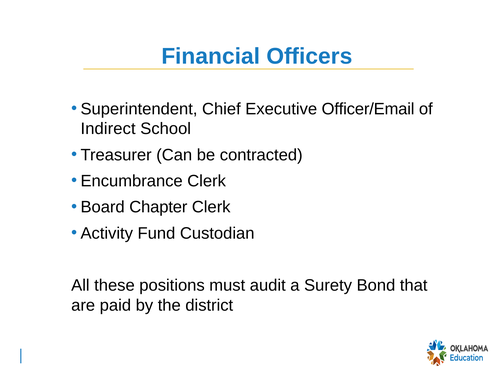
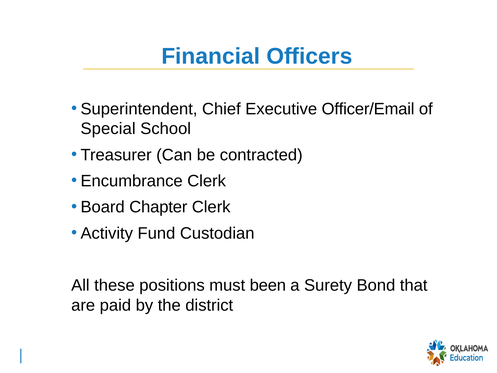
Indirect: Indirect -> Special
audit: audit -> been
